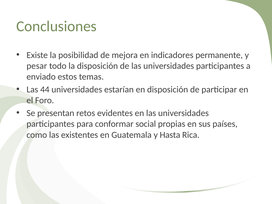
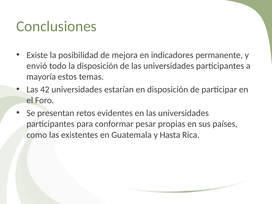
pesar: pesar -> envió
enviado: enviado -> mayoría
44: 44 -> 42
social: social -> pesar
